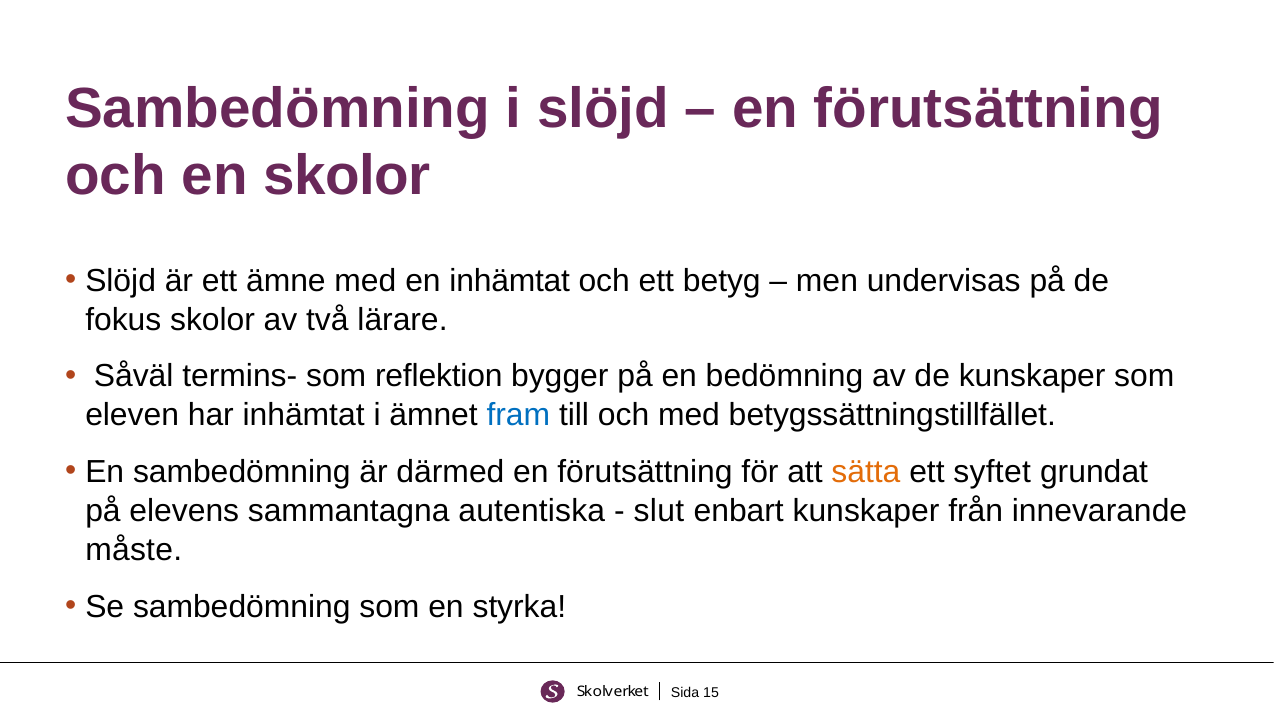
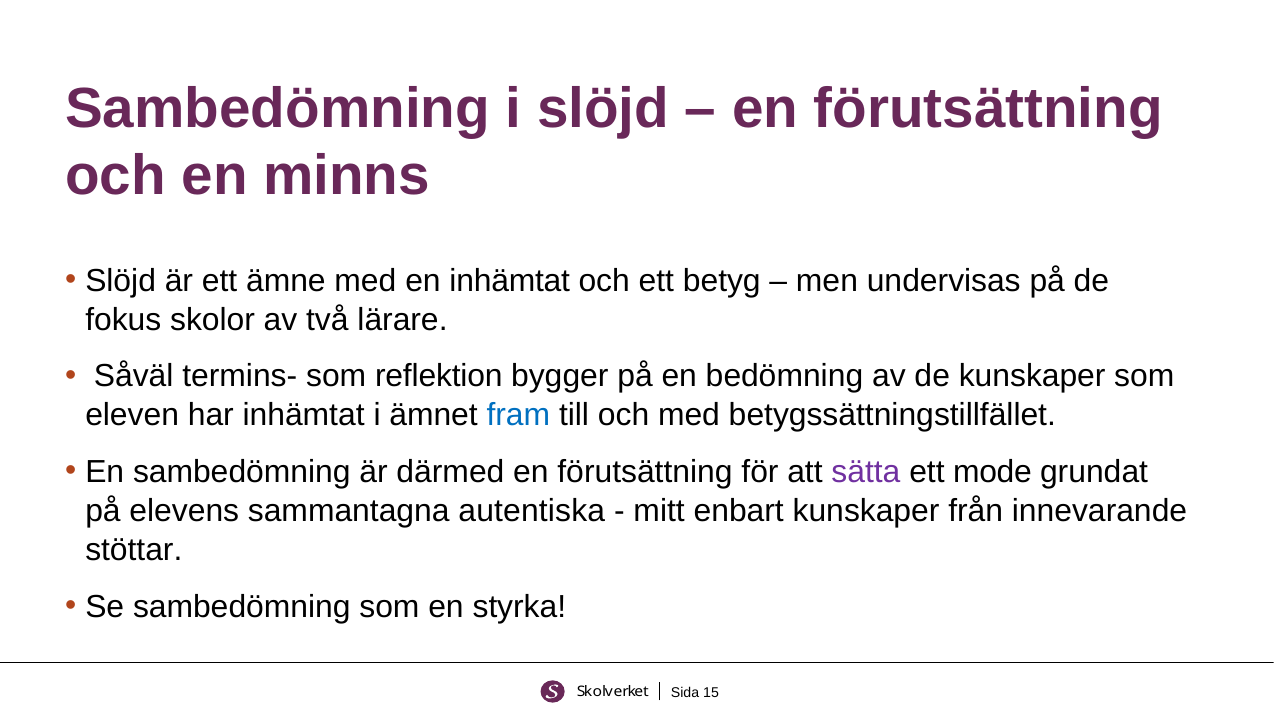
en skolor: skolor -> minns
sätta colour: orange -> purple
syftet: syftet -> mode
slut: slut -> mitt
måste: måste -> stöttar
